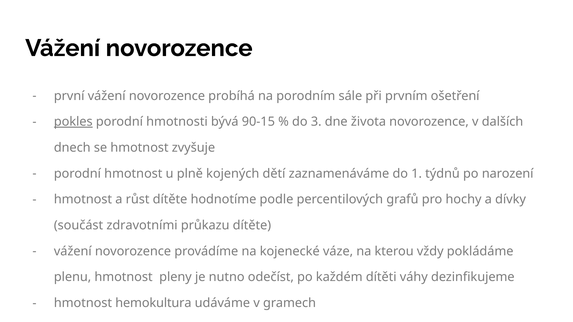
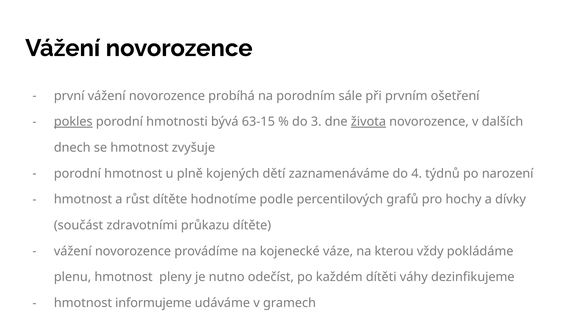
90-15: 90-15 -> 63-15
života underline: none -> present
1: 1 -> 4
hemokultura: hemokultura -> informujeme
